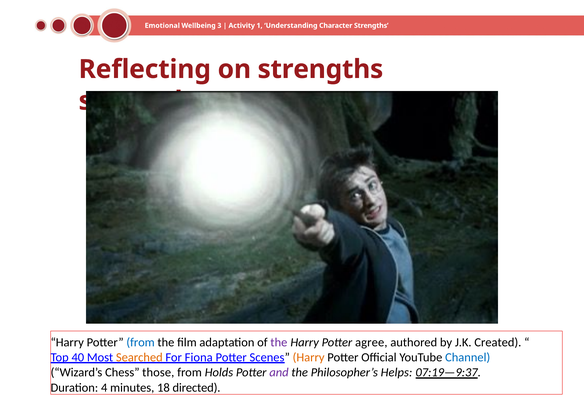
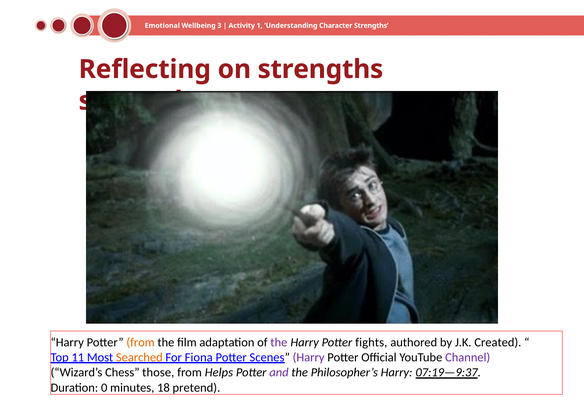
from at (141, 342) colour: blue -> orange
agree: agree -> fights
40: 40 -> 11
Harry at (309, 357) colour: orange -> purple
Channel colour: blue -> purple
Holds: Holds -> Helps
Philosopher’s Helps: Helps -> Harry
4: 4 -> 0
directed: directed -> pretend
